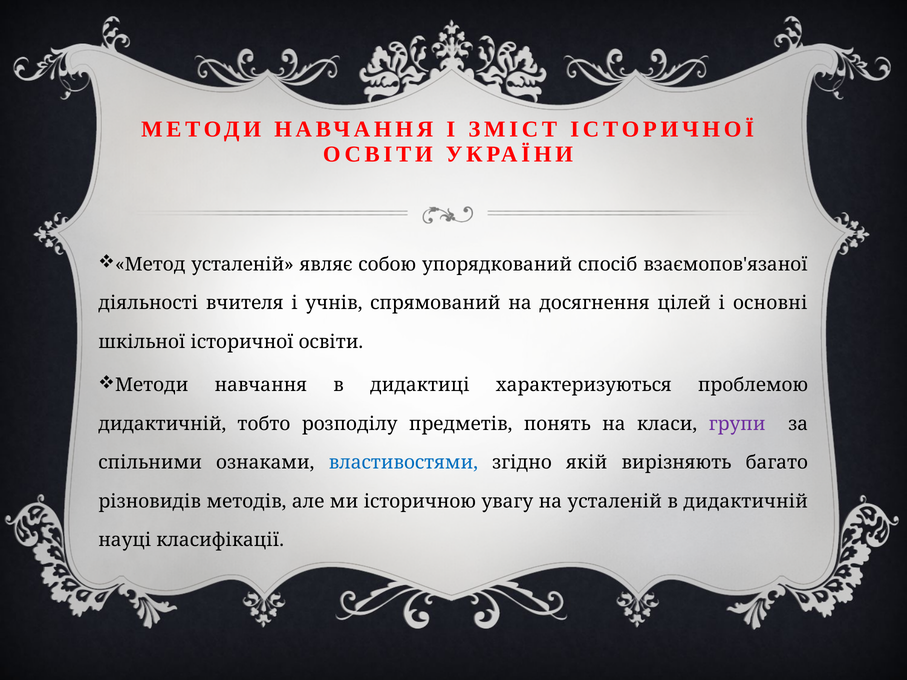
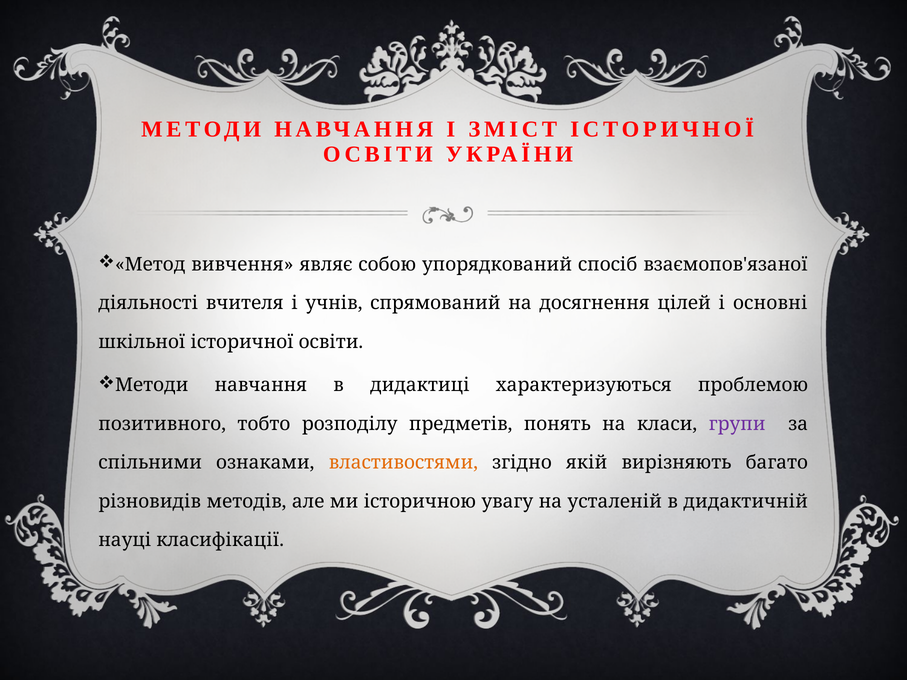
Метод усталеній: усталеній -> вивчення
дидактичній at (162, 424): дидактичній -> позитивного
властивостями colour: blue -> orange
